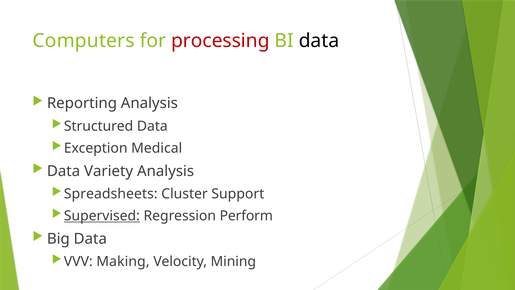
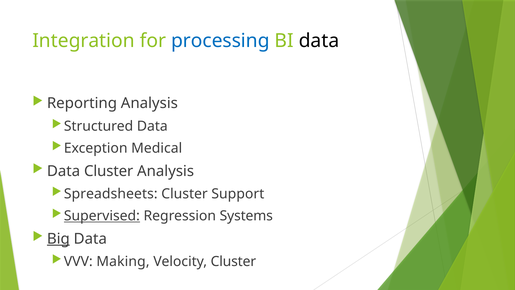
Computers: Computers -> Integration
processing colour: red -> blue
Data Variety: Variety -> Cluster
Perform: Perform -> Systems
Big underline: none -> present
Velocity Mining: Mining -> Cluster
